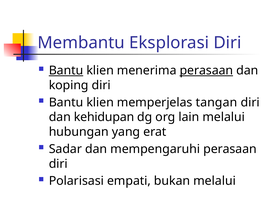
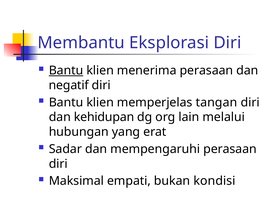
perasaan at (206, 71) underline: present -> none
koping: koping -> negatif
Polarisasi: Polarisasi -> Maksimal
bukan melalui: melalui -> kondisi
